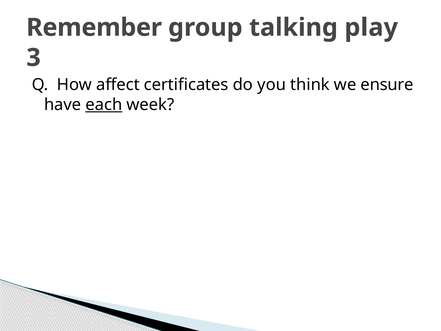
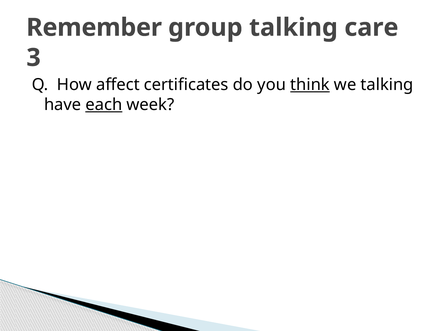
play: play -> care
think underline: none -> present
we ensure: ensure -> talking
